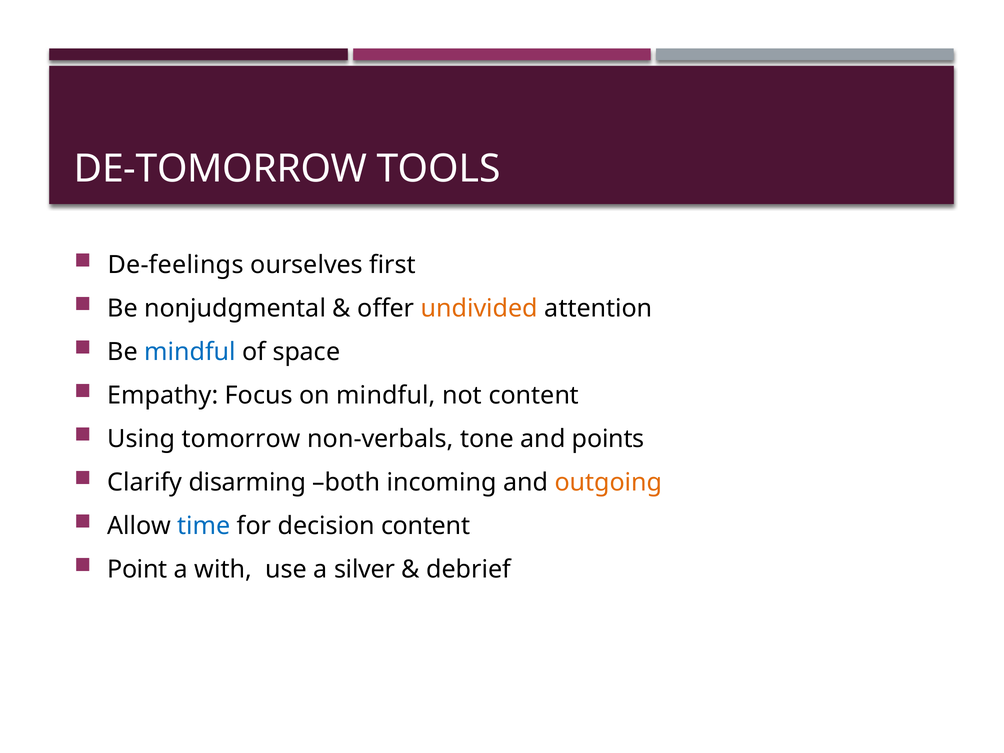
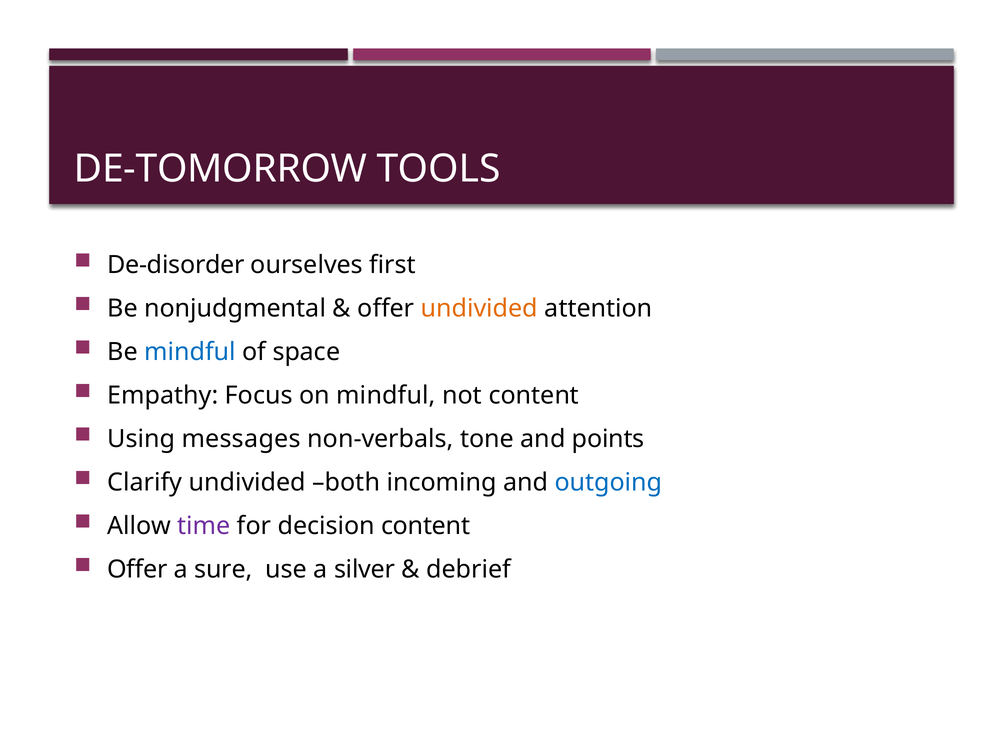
De-feelings: De-feelings -> De-disorder
tomorrow: tomorrow -> messages
Clarify disarming: disarming -> undivided
outgoing colour: orange -> blue
time colour: blue -> purple
Point at (137, 570): Point -> Offer
with: with -> sure
